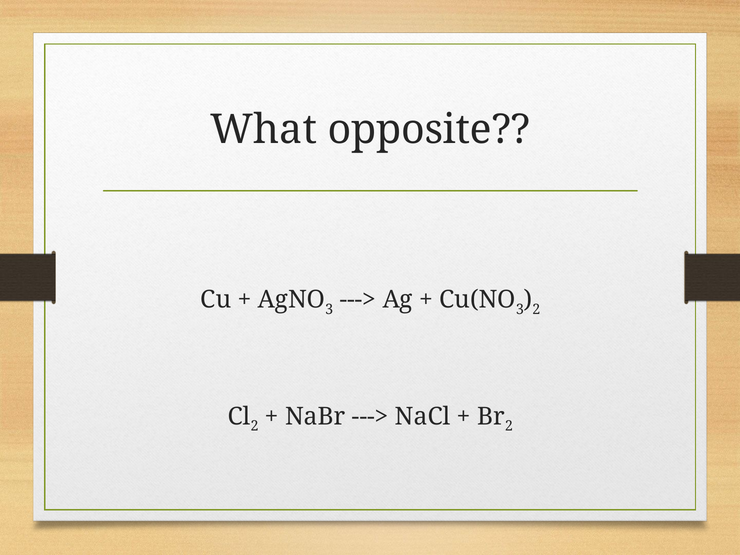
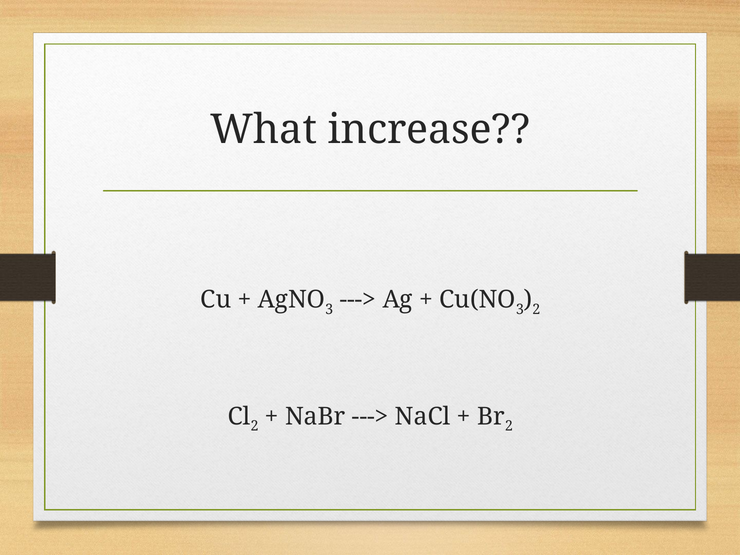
opposite: opposite -> increase
